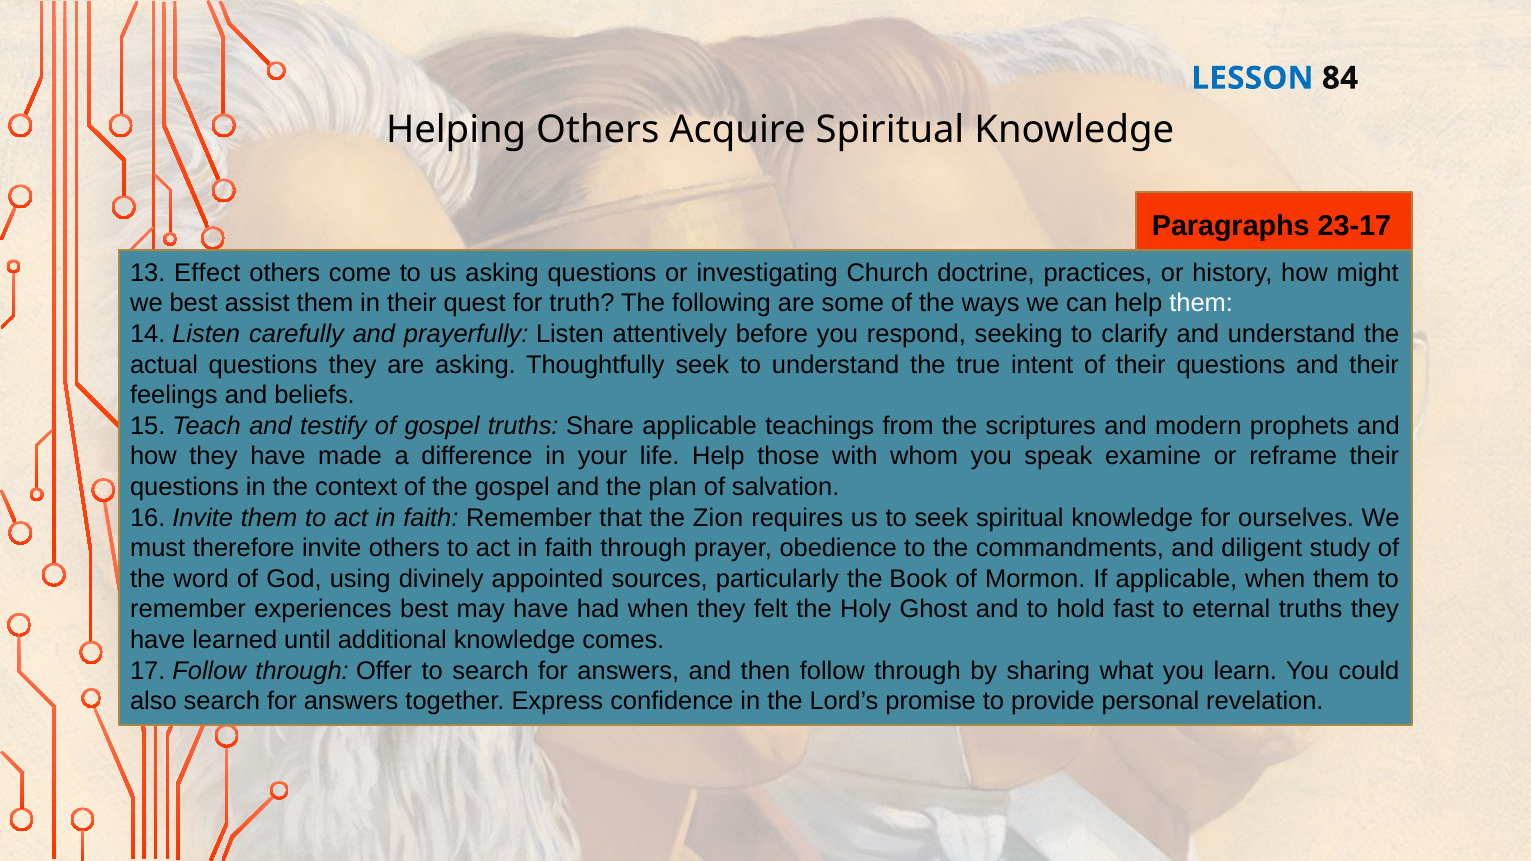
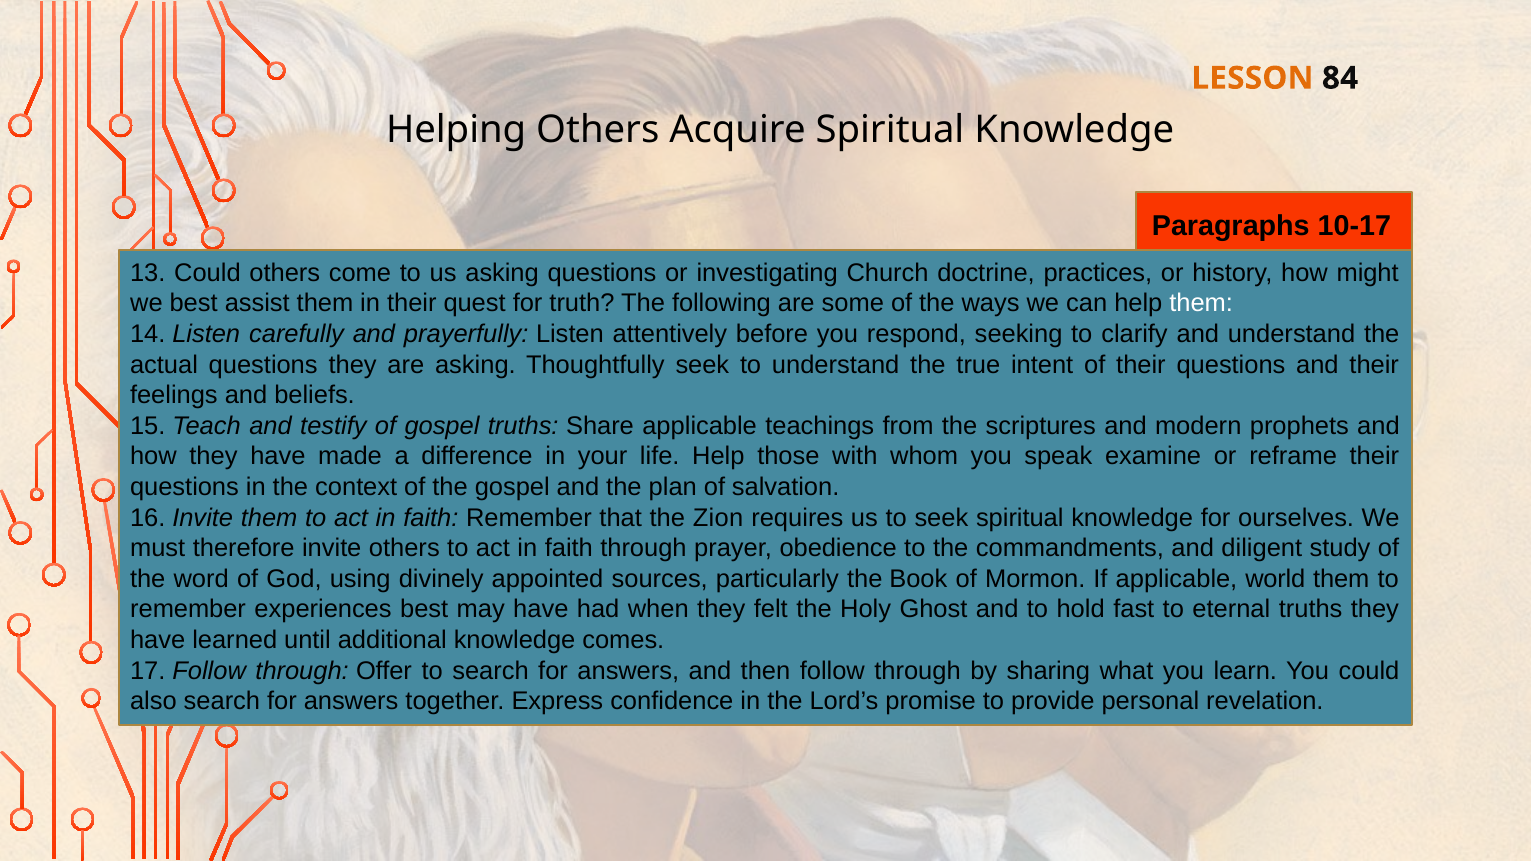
LESSON colour: blue -> orange
23-17: 23-17 -> 10-17
13 Effect: Effect -> Could
applicable when: when -> world
